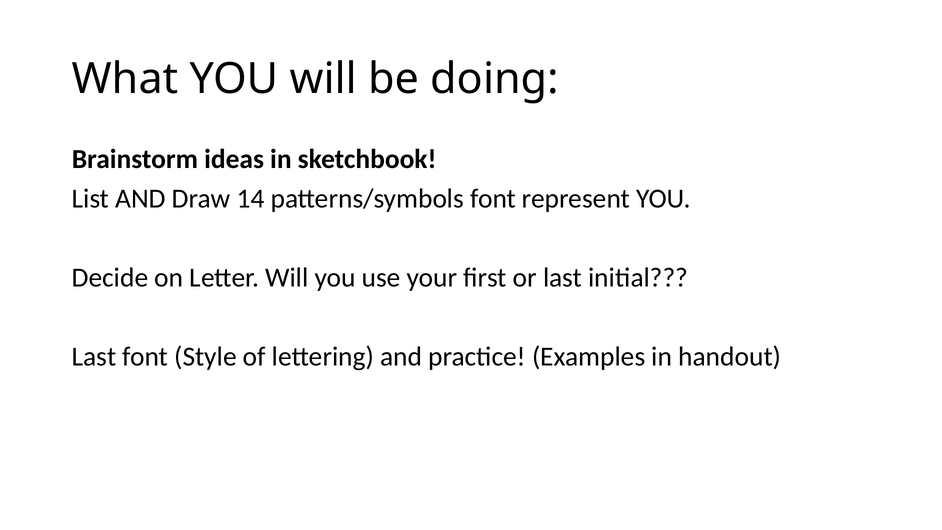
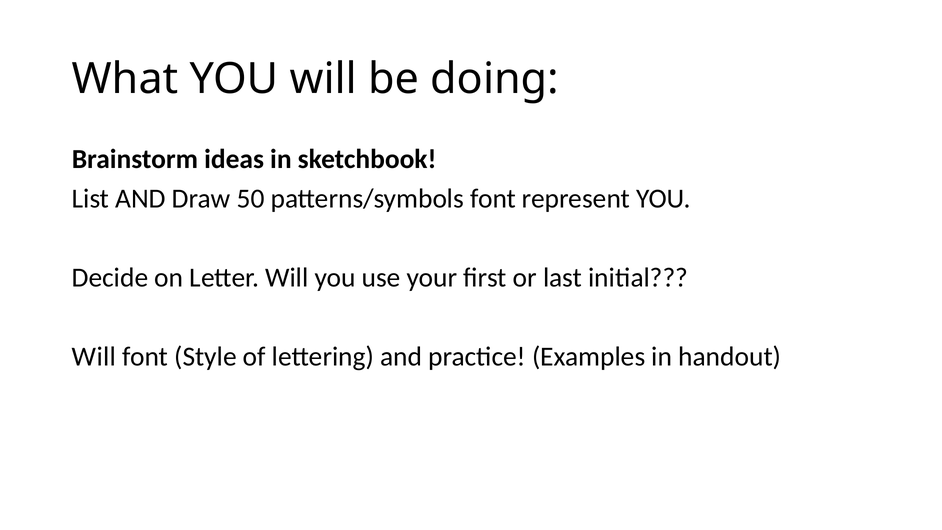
14: 14 -> 50
Last at (94, 357): Last -> Will
